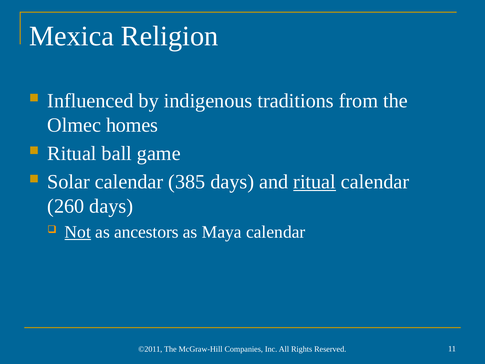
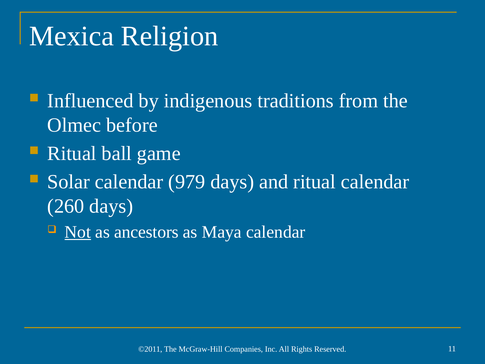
homes: homes -> before
385: 385 -> 979
ritual at (315, 182) underline: present -> none
